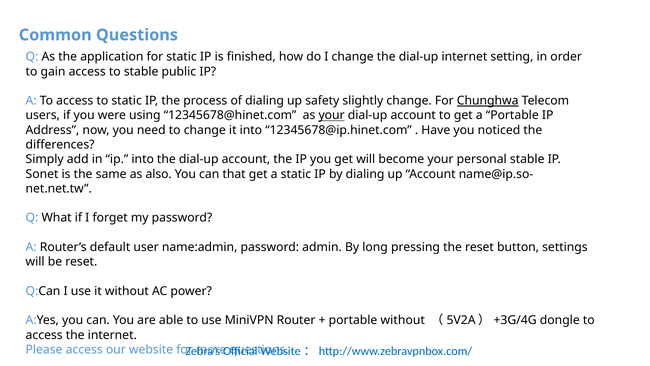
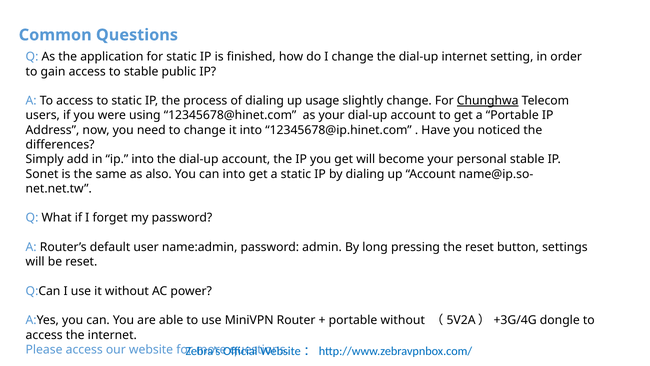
safety: safety -> usage
your at (332, 115) underline: present -> none
can that: that -> into
